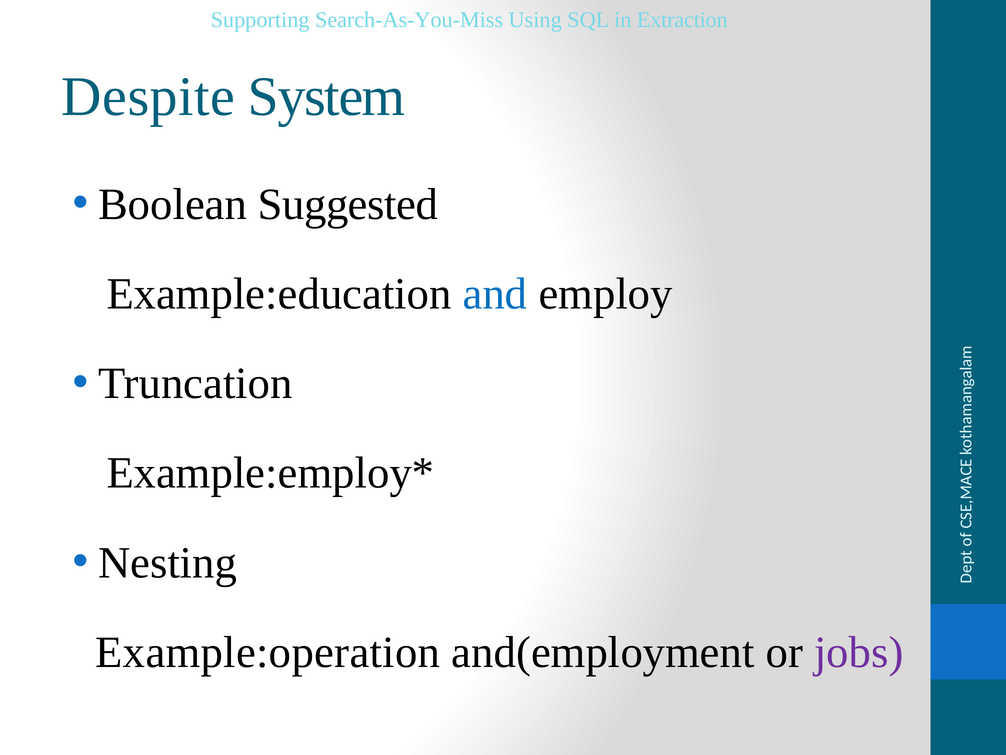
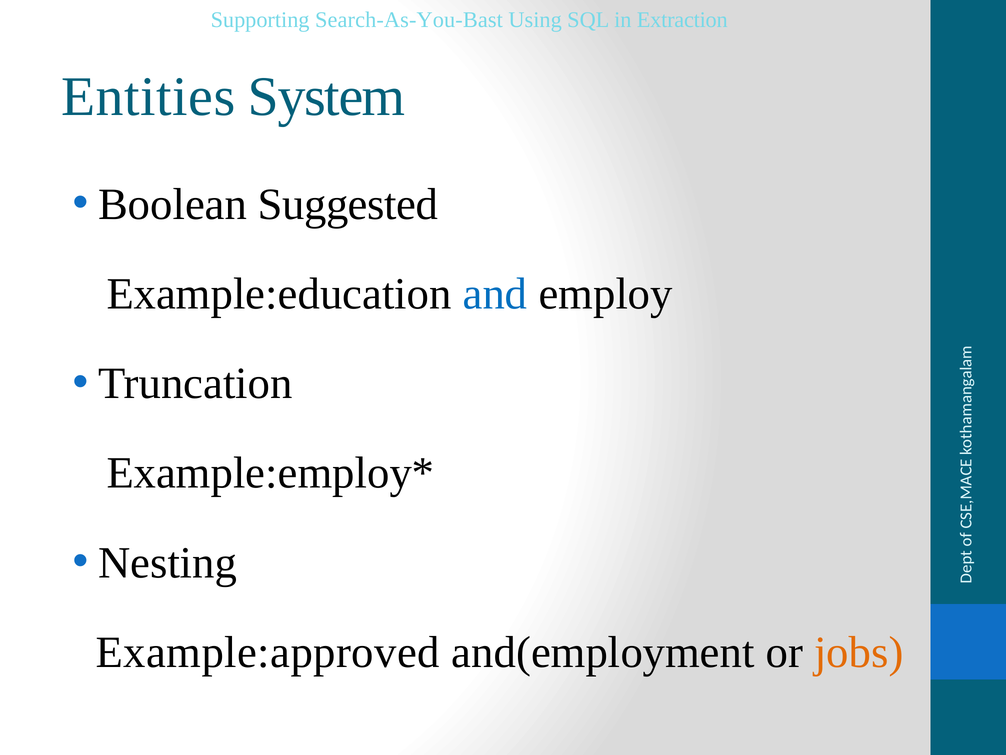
Search-As-You-Miss: Search-As-You-Miss -> Search-As-You-Bast
Despite: Despite -> Entities
Example:operation: Example:operation -> Example:approved
jobs colour: purple -> orange
